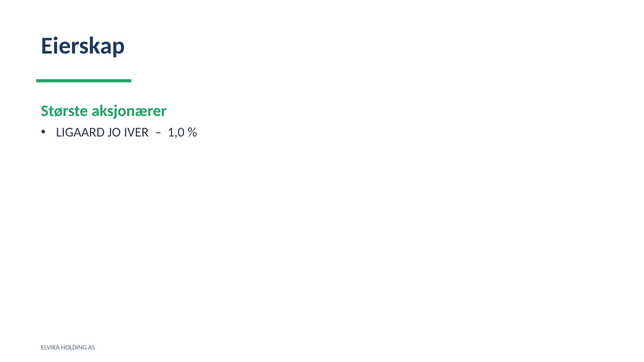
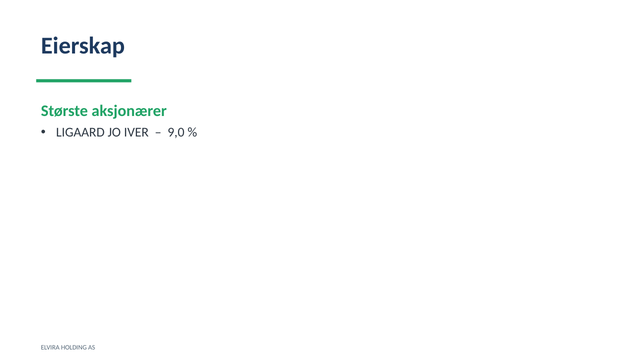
1,0: 1,0 -> 9,0
